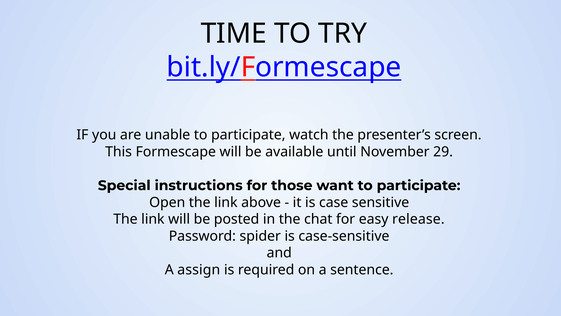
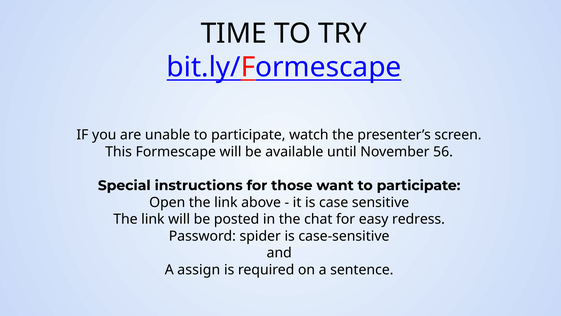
29: 29 -> 56
release: release -> redress
